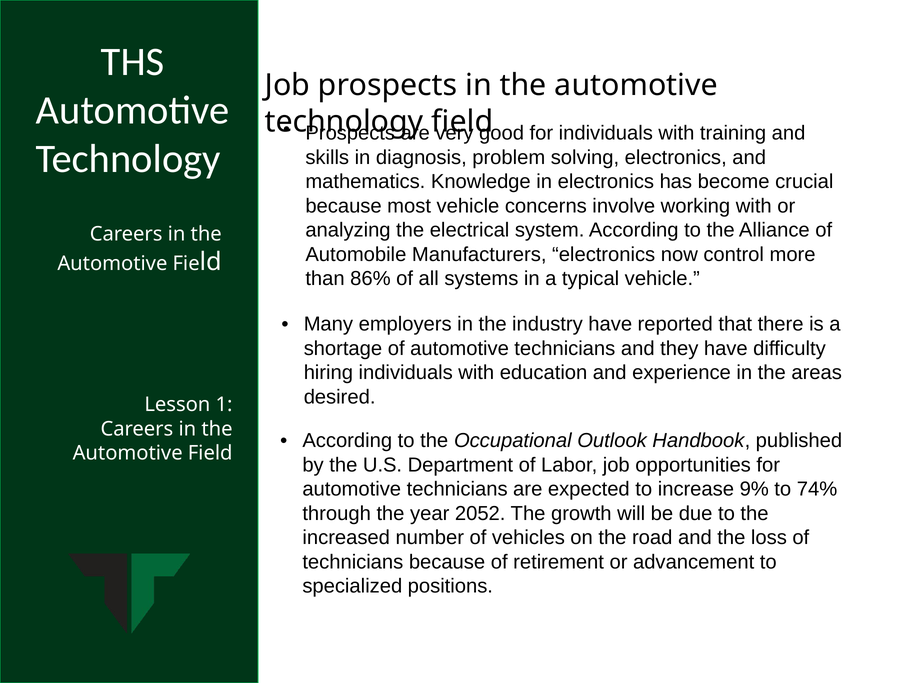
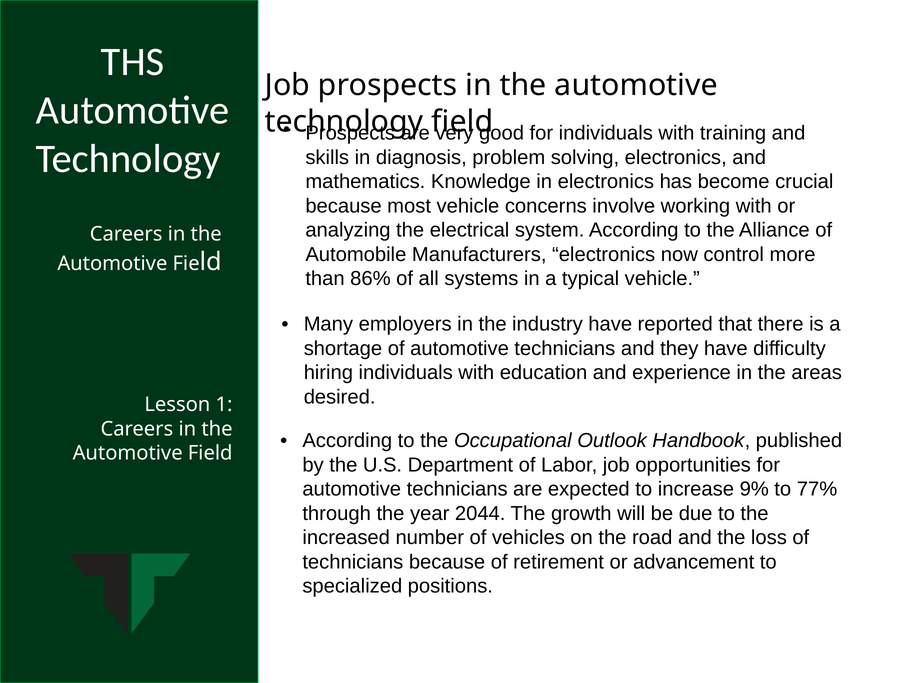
74%: 74% -> 77%
2052: 2052 -> 2044
